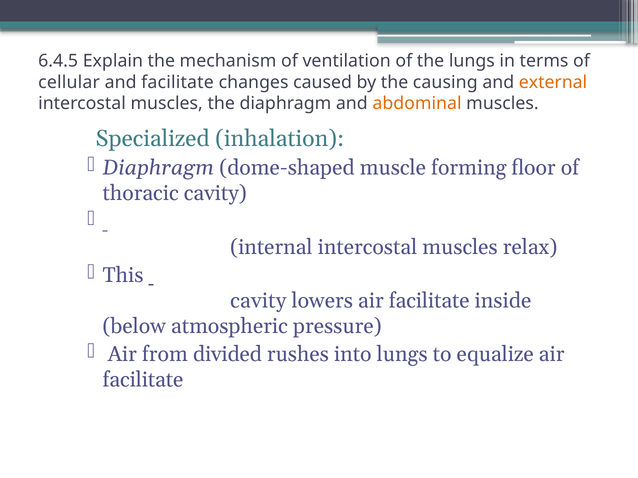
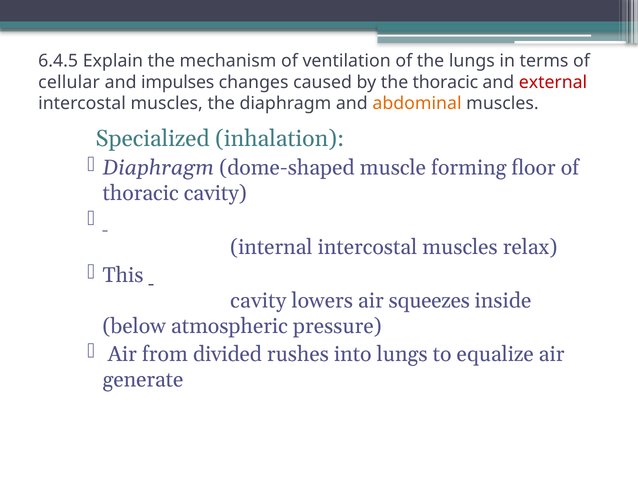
and facilitate: facilitate -> impulses
the causing: causing -> thoracic
external colour: orange -> red
lowers air facilitate: facilitate -> squeezes
facilitate at (143, 380): facilitate -> generate
